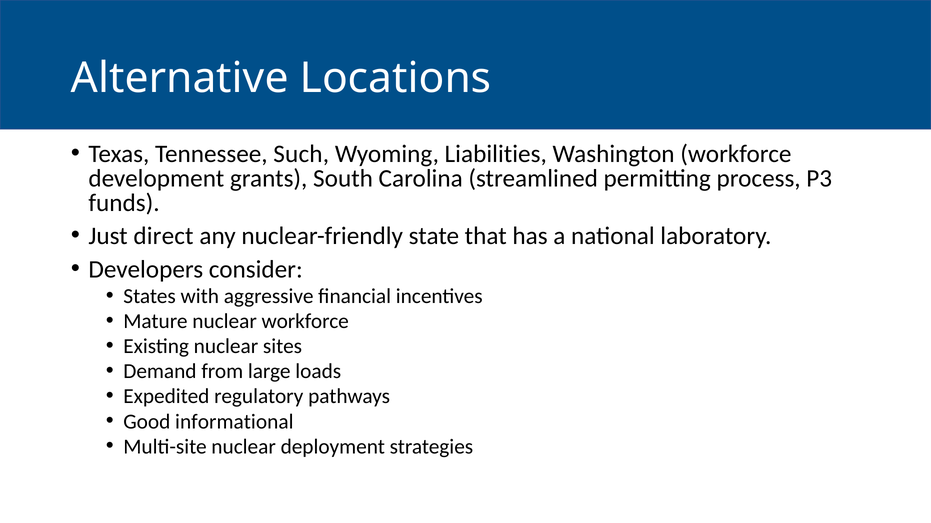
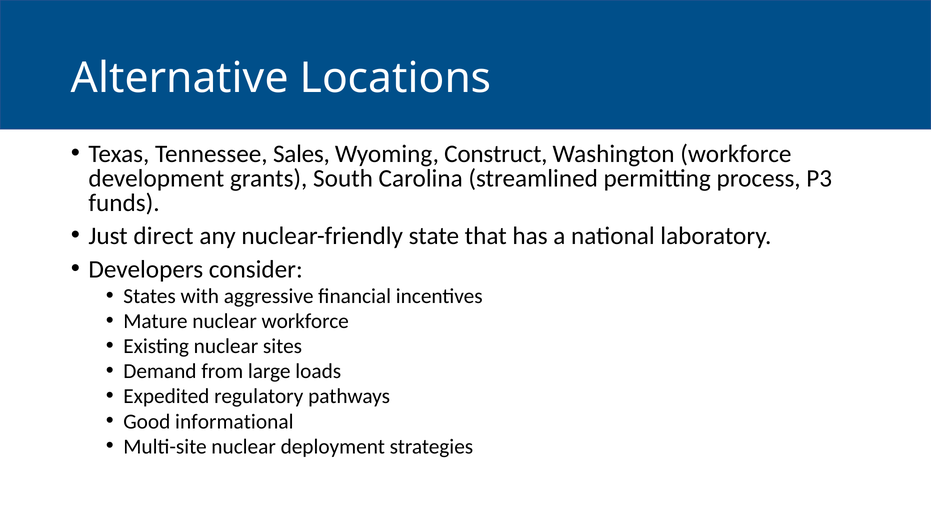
Such: Such -> Sales
Liabilities: Liabilities -> Construct
